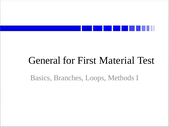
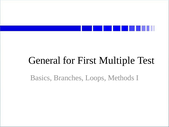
Material: Material -> Multiple
